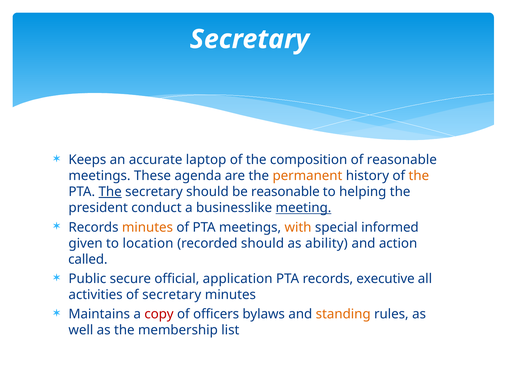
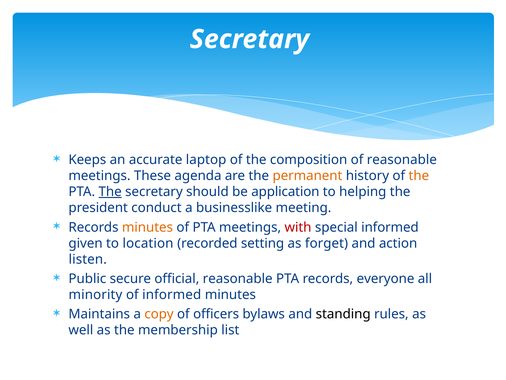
be reasonable: reasonable -> application
meeting underline: present -> none
with colour: orange -> red
recorded should: should -> setting
ability: ability -> forget
called: called -> listen
official application: application -> reasonable
executive: executive -> everyone
activities: activities -> minority
of secretary: secretary -> informed
copy colour: red -> orange
standing colour: orange -> black
